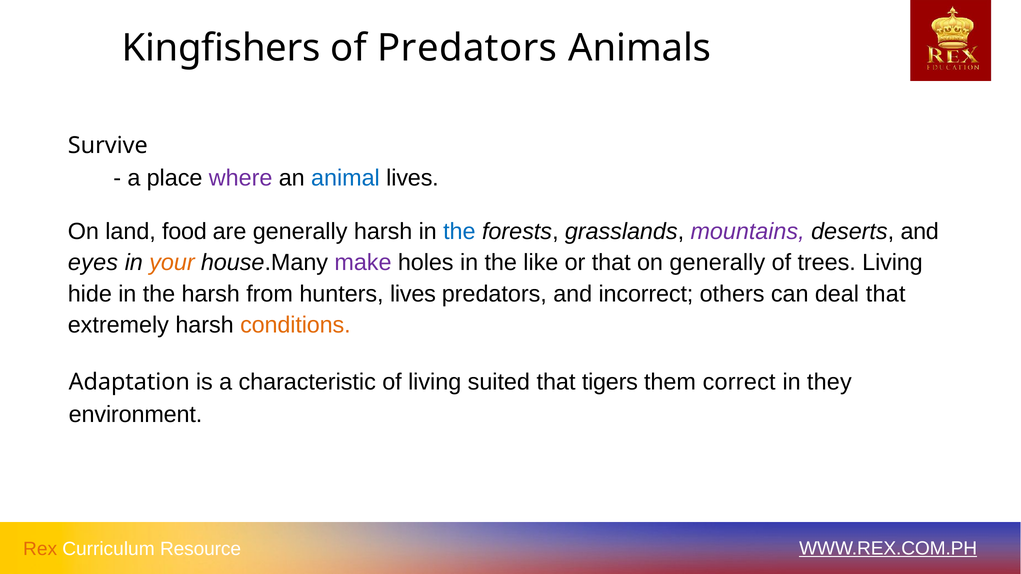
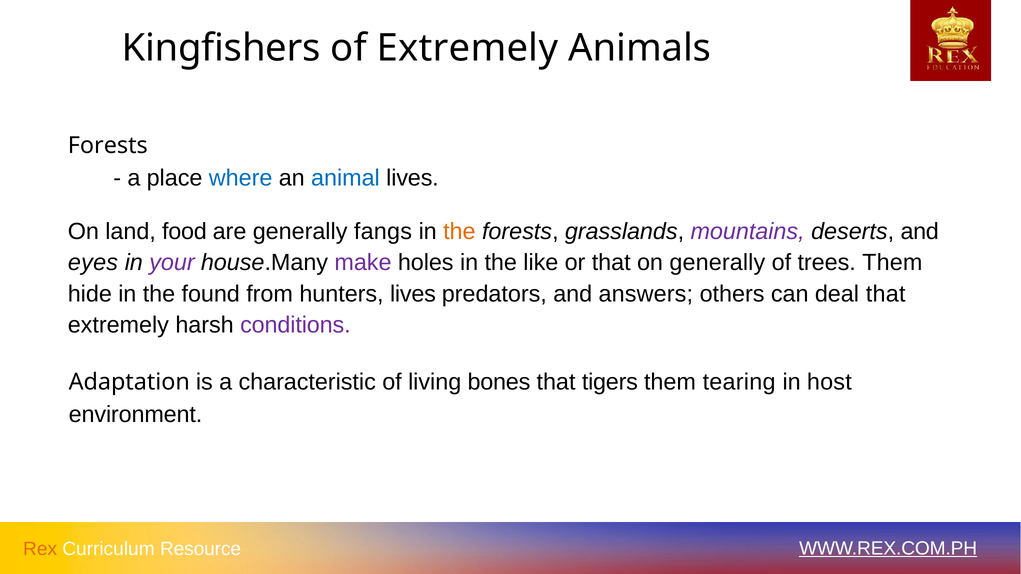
of Predators: Predators -> Extremely
Survive at (108, 146): Survive -> Forests
where colour: purple -> blue
generally harsh: harsh -> fangs
the at (459, 232) colour: blue -> orange
your colour: orange -> purple
trees Living: Living -> Them
the harsh: harsh -> found
incorrect: incorrect -> answers
conditions colour: orange -> purple
suited: suited -> bones
correct: correct -> tearing
they: they -> host
